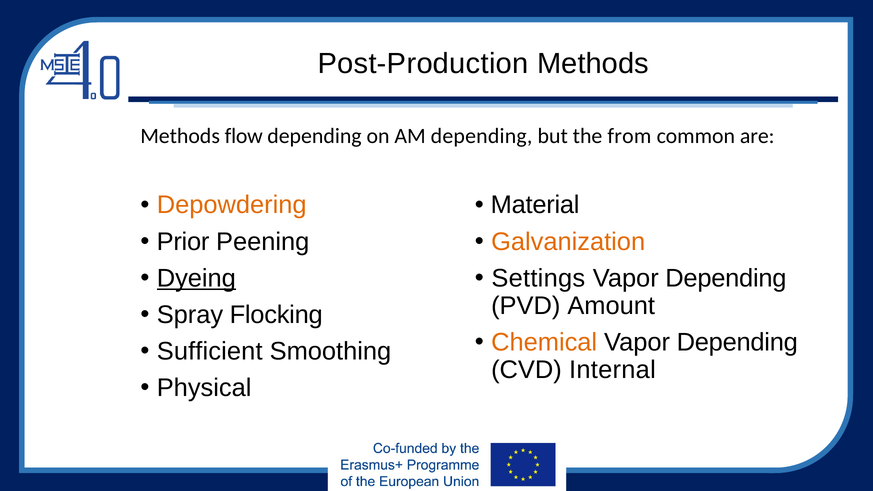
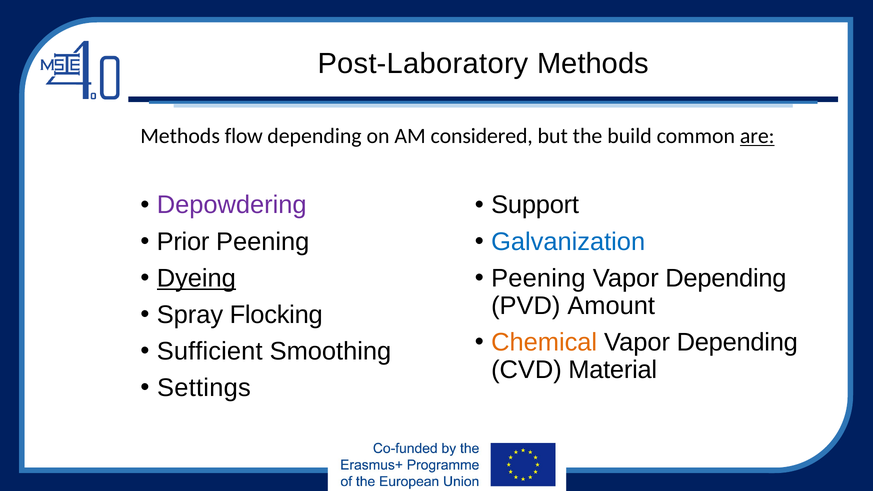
Post-Production: Post-Production -> Post-Laboratory
AM depending: depending -> considered
from: from -> build
are underline: none -> present
Depowdering colour: orange -> purple
Material: Material -> Support
Galvanization colour: orange -> blue
Settings at (538, 278): Settings -> Peening
Internal: Internal -> Material
Physical: Physical -> Settings
